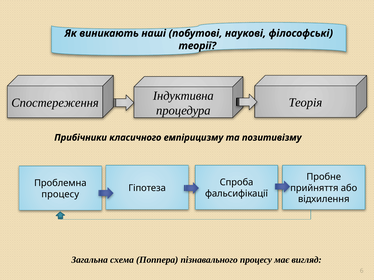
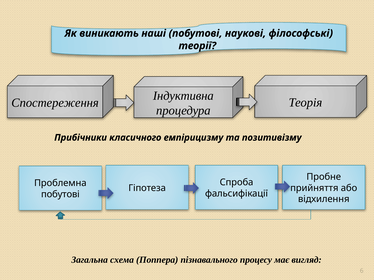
процесу at (60, 195): процесу -> побутові
